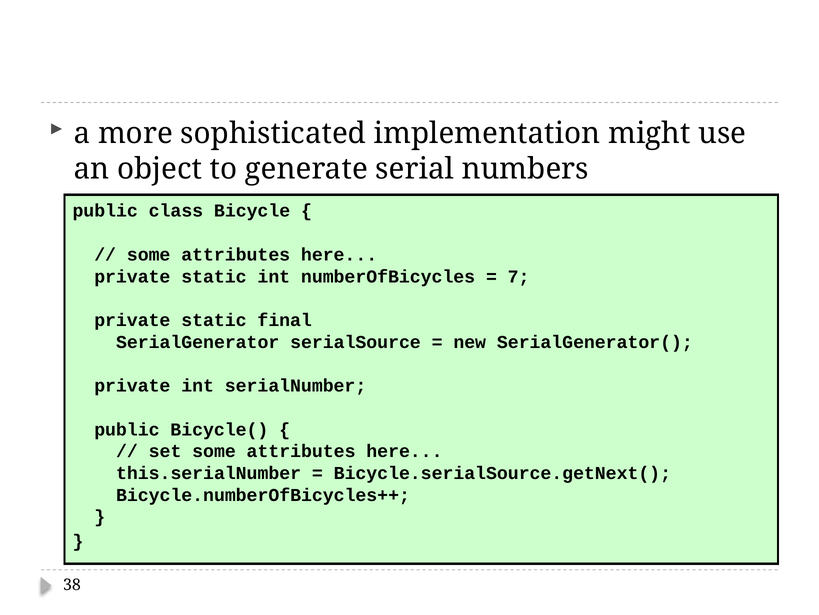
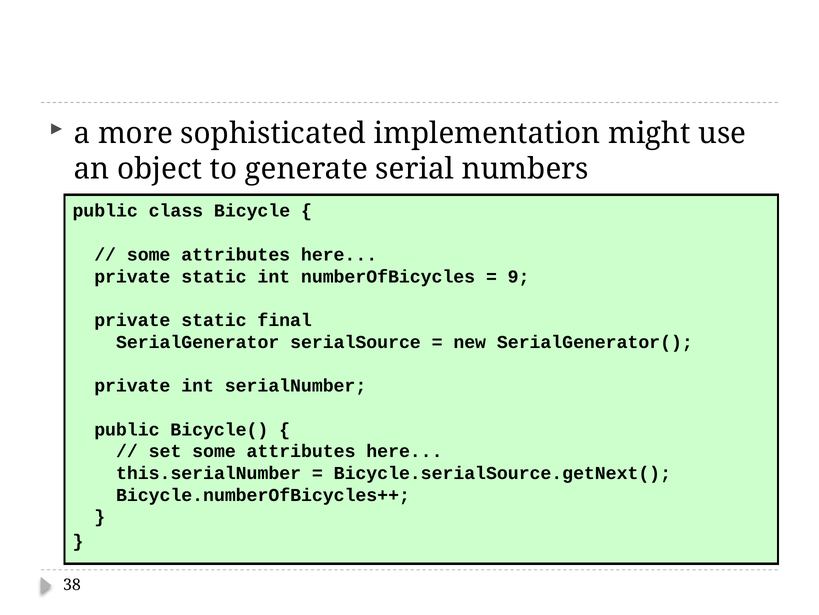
7: 7 -> 9
